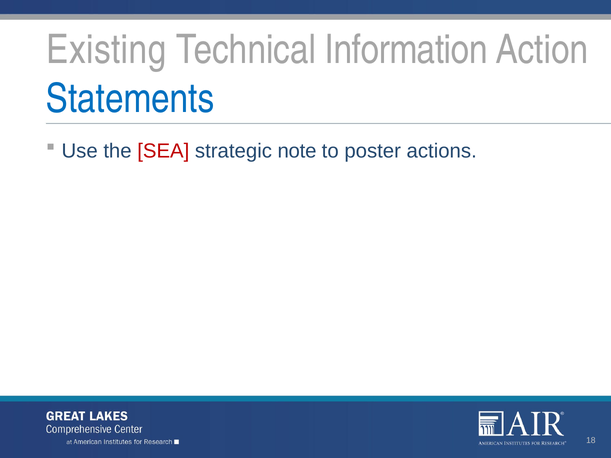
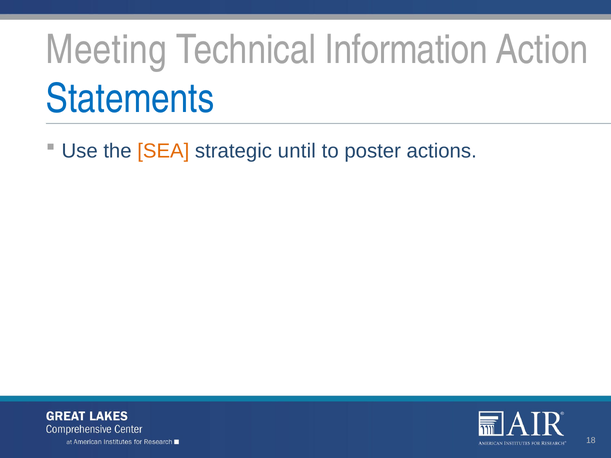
Existing: Existing -> Meeting
SEA colour: red -> orange
note: note -> until
